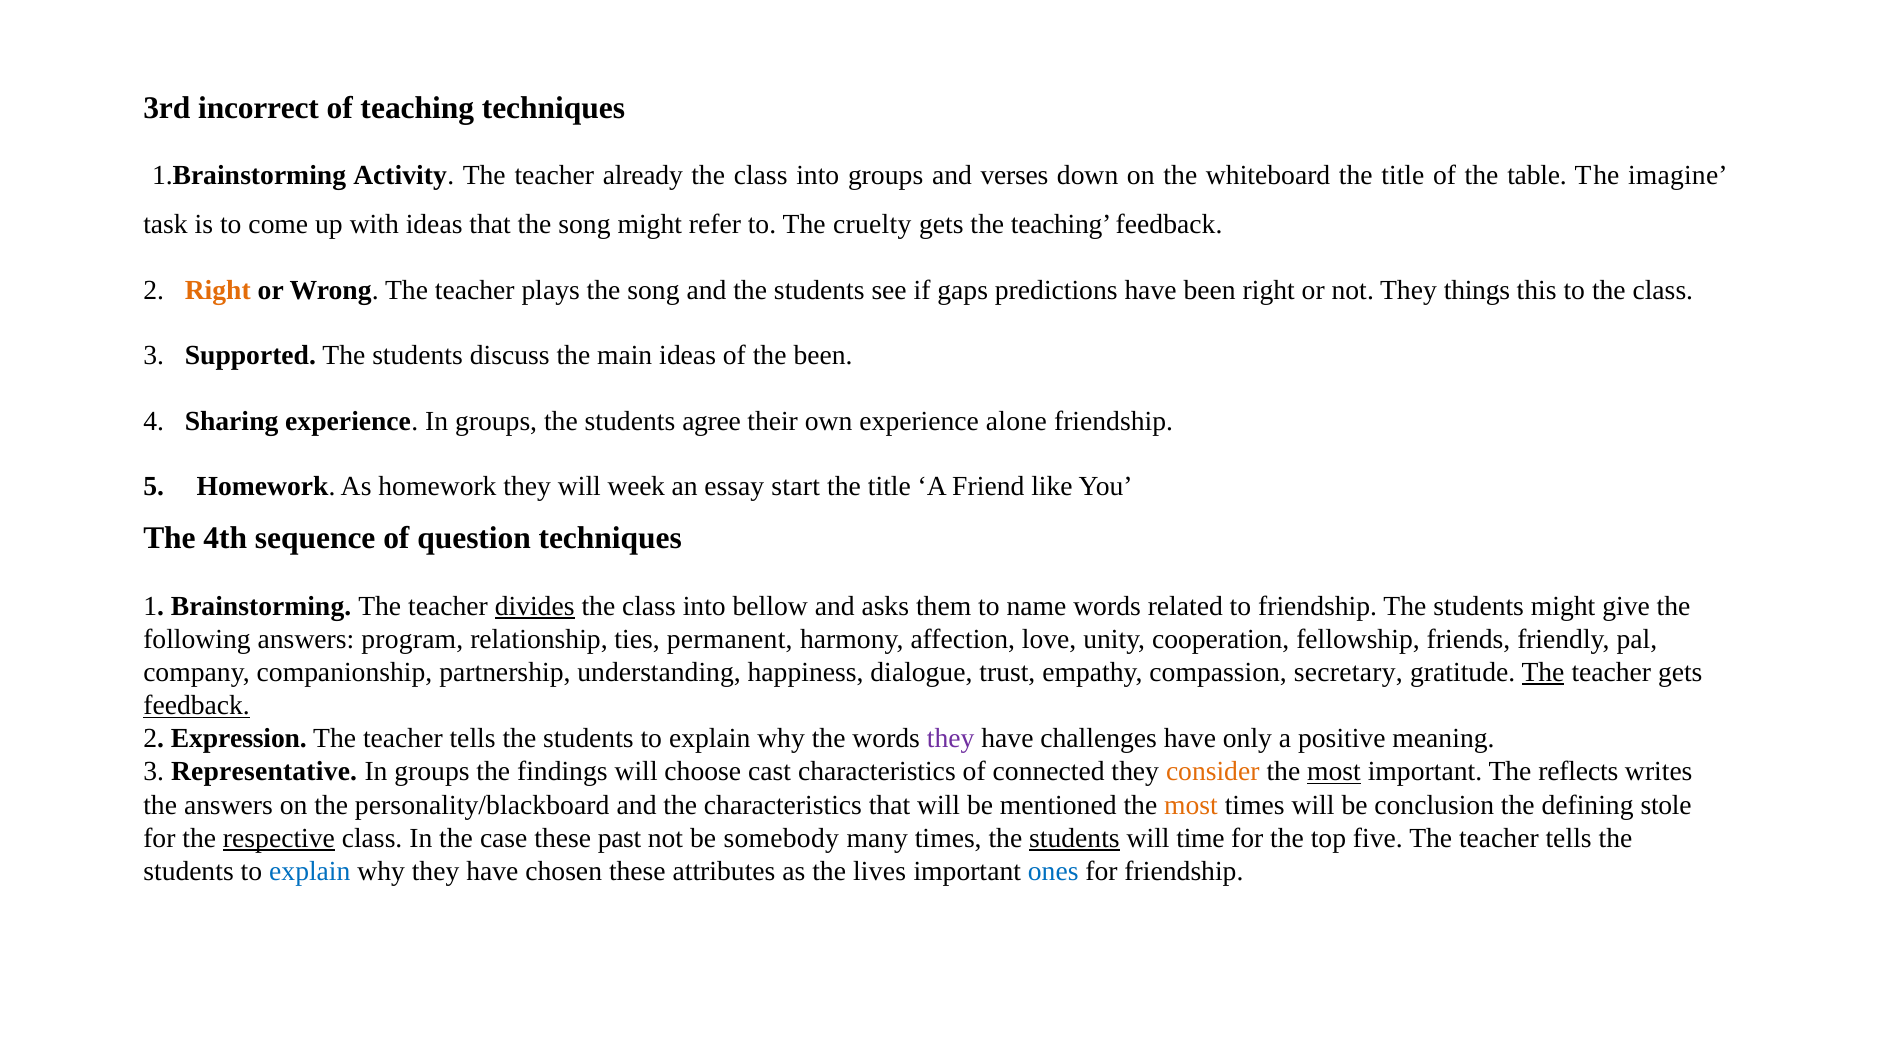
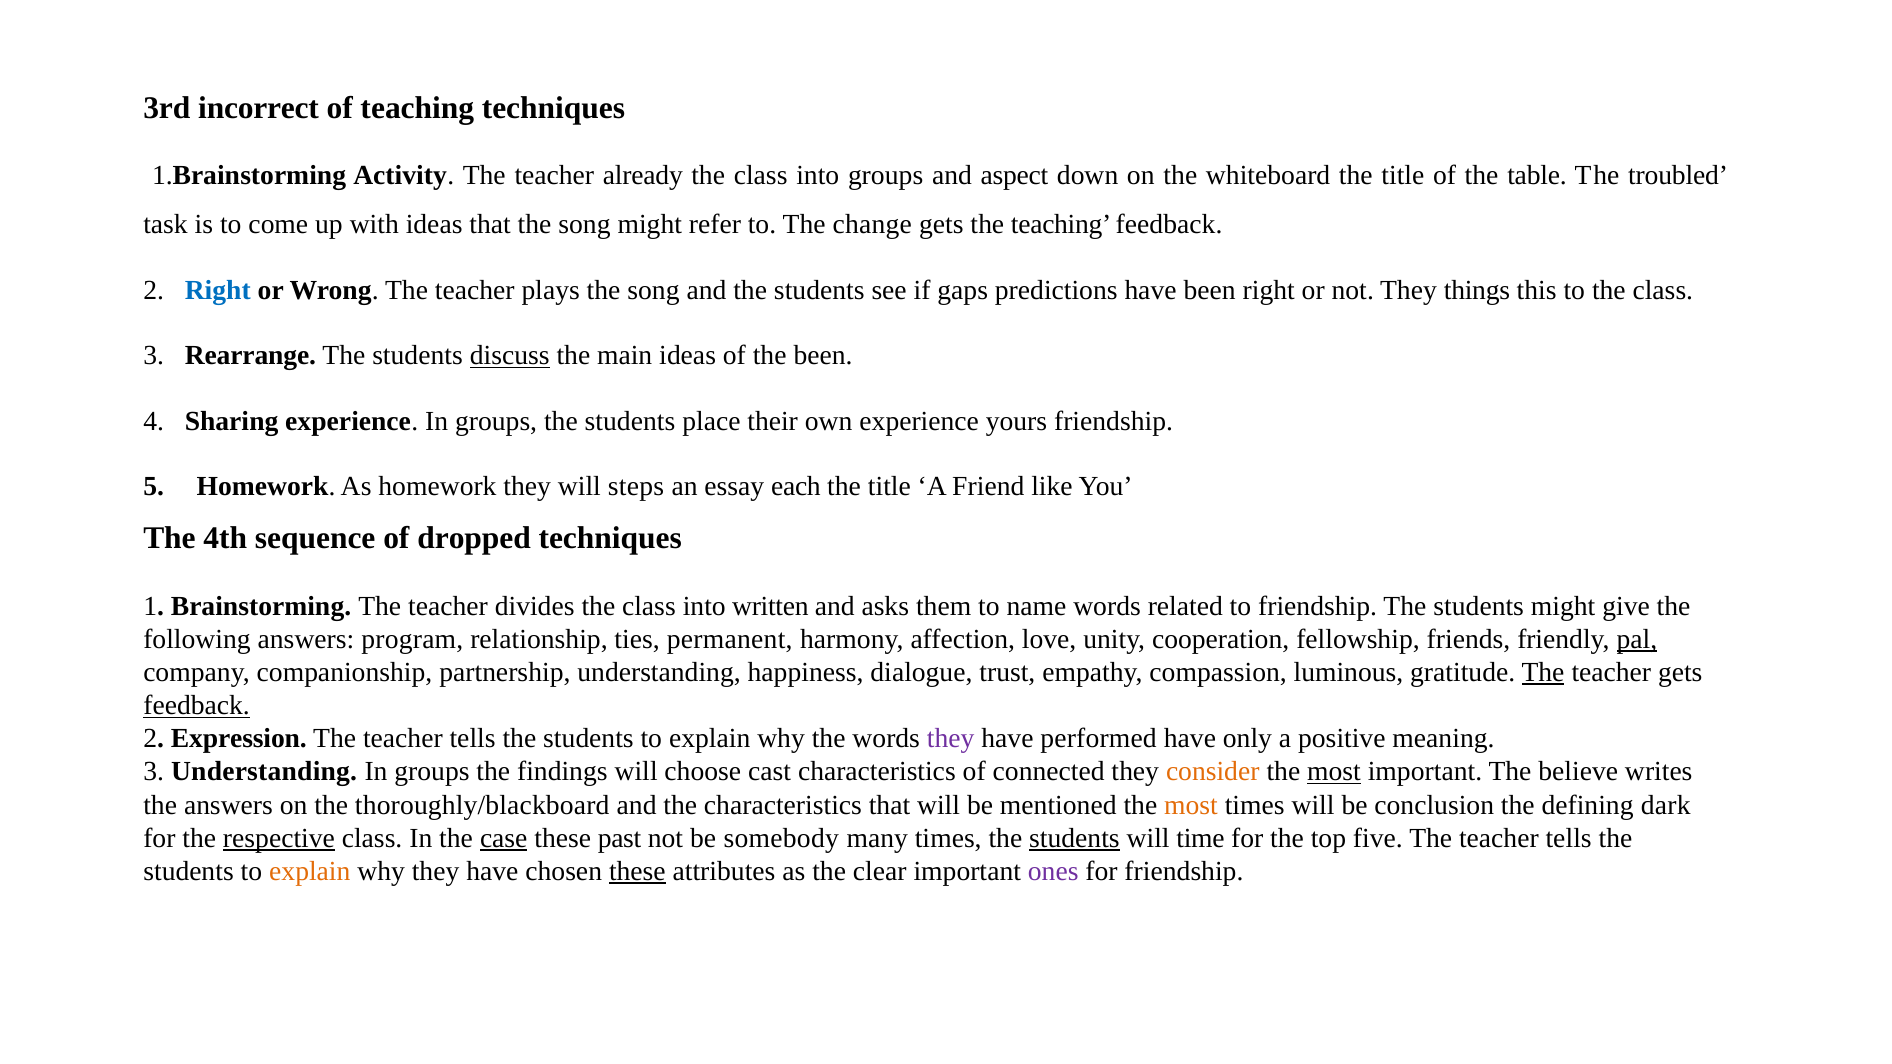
verses: verses -> aspect
imagine: imagine -> troubled
cruelty: cruelty -> change
Right at (218, 290) colour: orange -> blue
Supported: Supported -> Rearrange
discuss underline: none -> present
agree: agree -> place
alone: alone -> yours
week: week -> steps
start: start -> each
question: question -> dropped
divides underline: present -> none
bellow: bellow -> written
pal underline: none -> present
secretary: secretary -> luminous
challenges: challenges -> performed
3 Representative: Representative -> Understanding
reflects: reflects -> believe
personality/blackboard: personality/blackboard -> thoroughly/blackboard
stole: stole -> dark
case underline: none -> present
explain at (310, 871) colour: blue -> orange
these at (637, 871) underline: none -> present
lives: lives -> clear
ones colour: blue -> purple
